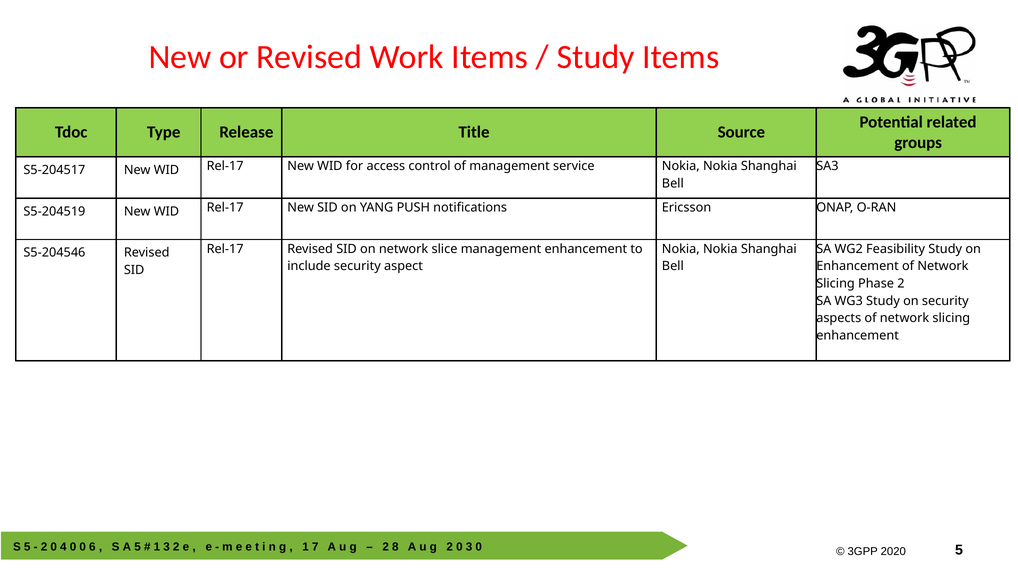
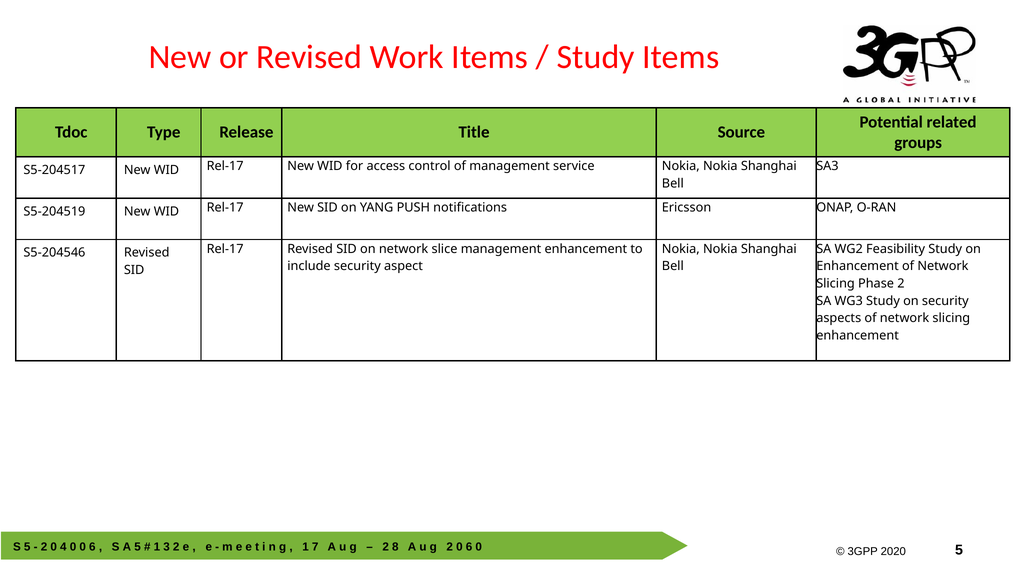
3 at (469, 547): 3 -> 6
